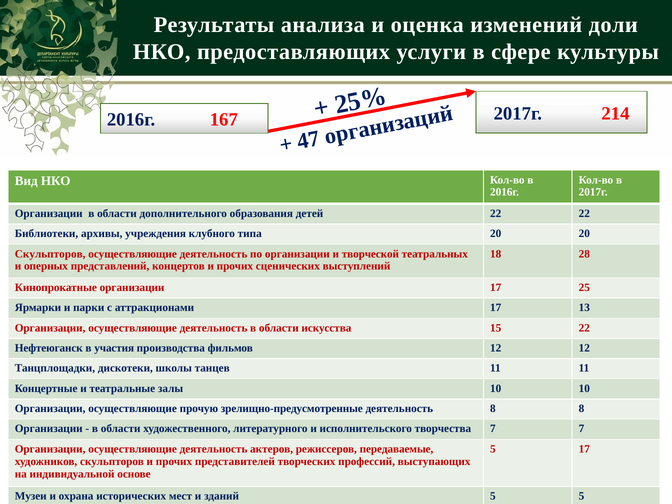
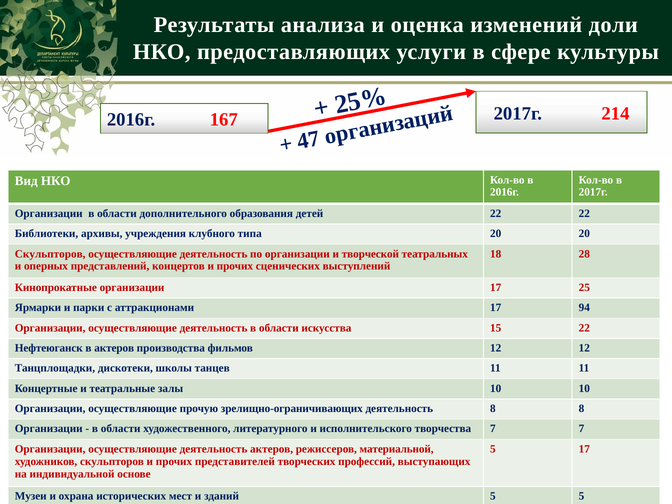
13: 13 -> 94
в участия: участия -> актеров
зрелищно-предусмотренные: зрелищно-предусмотренные -> зрелищно-ограничивающих
передаваемые: передаваемые -> материальной
